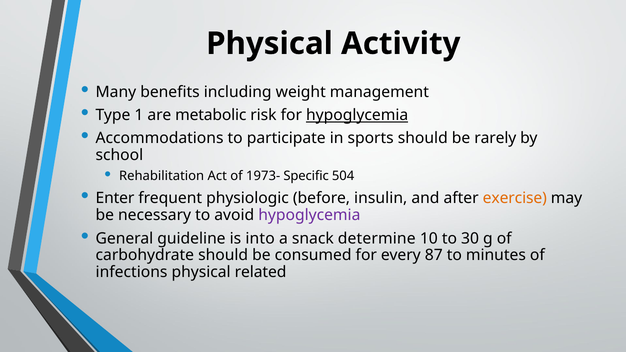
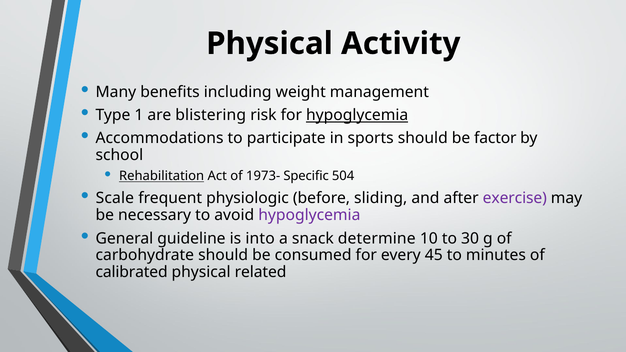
metabolic: metabolic -> blistering
rarely: rarely -> factor
Rehabilitation underline: none -> present
Enter: Enter -> Scale
insulin: insulin -> sliding
exercise colour: orange -> purple
87: 87 -> 45
infections: infections -> calibrated
